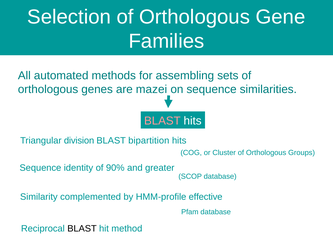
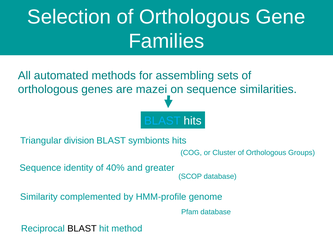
BLAST at (162, 121) colour: pink -> light blue
bipartition: bipartition -> symbionts
90%: 90% -> 40%
effective: effective -> genome
